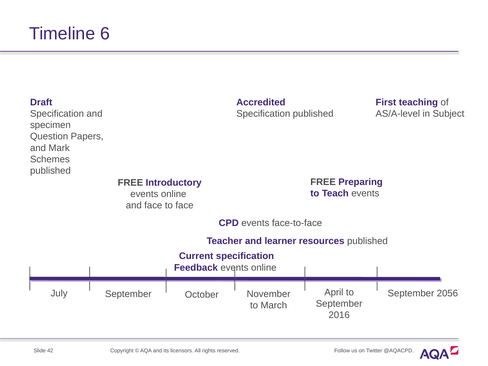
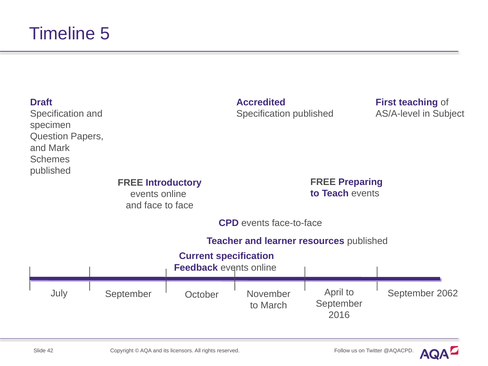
6: 6 -> 5
2056: 2056 -> 2062
